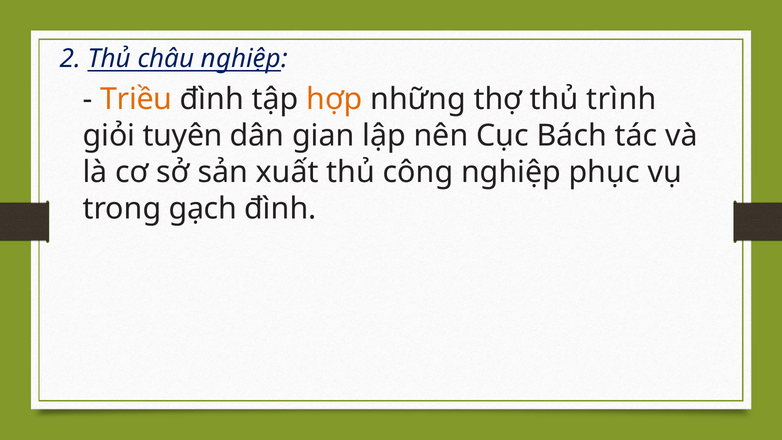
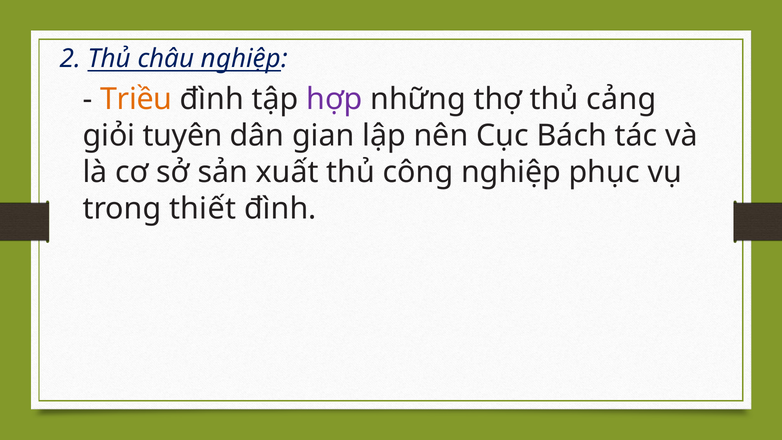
hợp colour: orange -> purple
trình: trình -> cảng
gạch: gạch -> thiết
